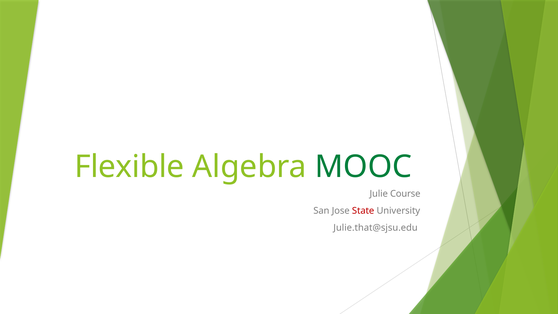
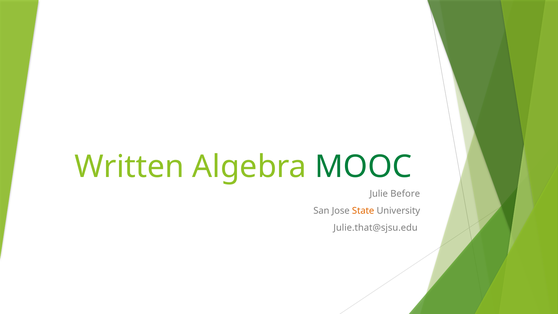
Flexible: Flexible -> Written
Course: Course -> Before
State colour: red -> orange
